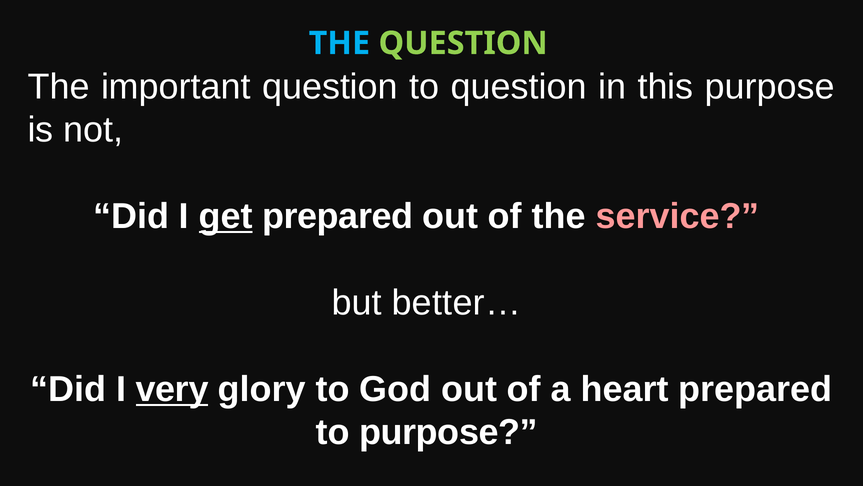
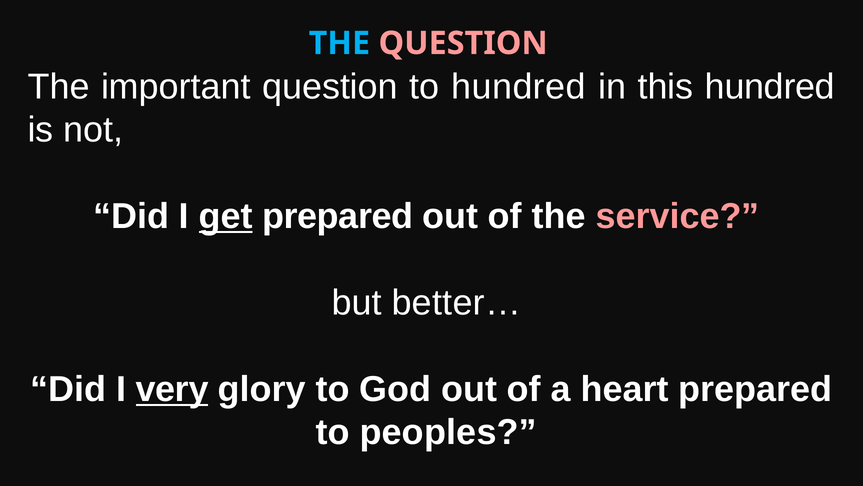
QUESTION at (463, 43) colour: light green -> pink
to question: question -> hundred
this purpose: purpose -> hundred
to purpose: purpose -> peoples
